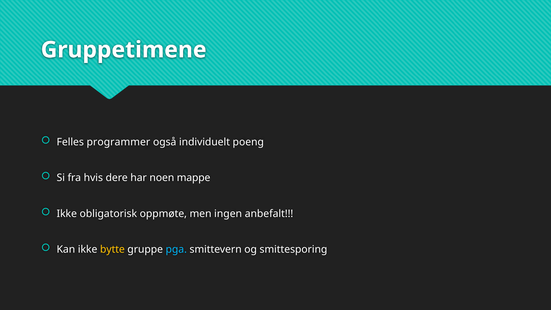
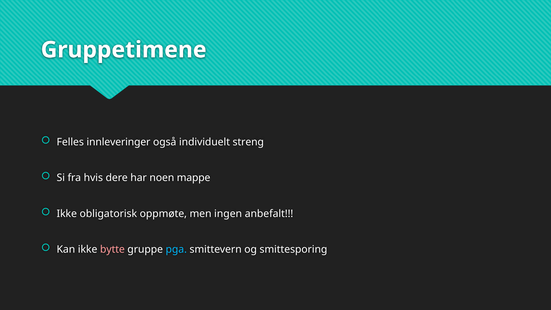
programmer: programmer -> innleveringer
poeng: poeng -> streng
bytte colour: yellow -> pink
